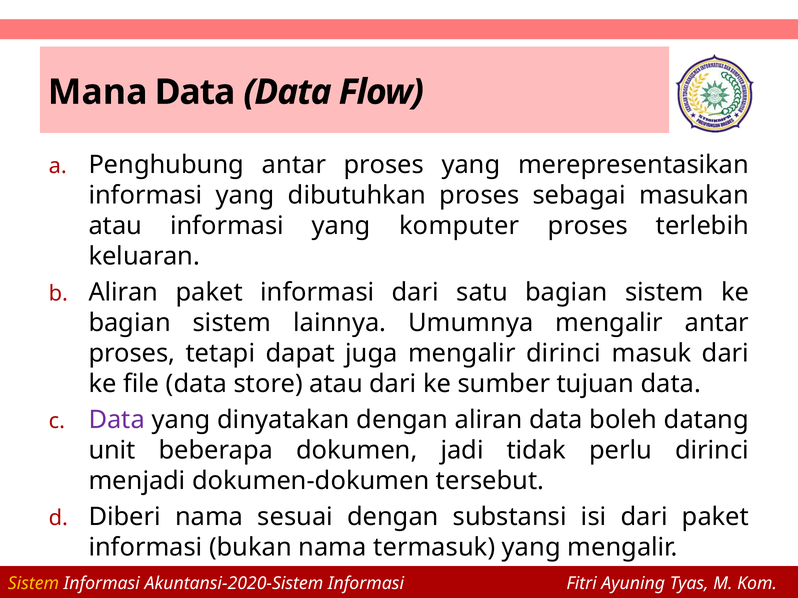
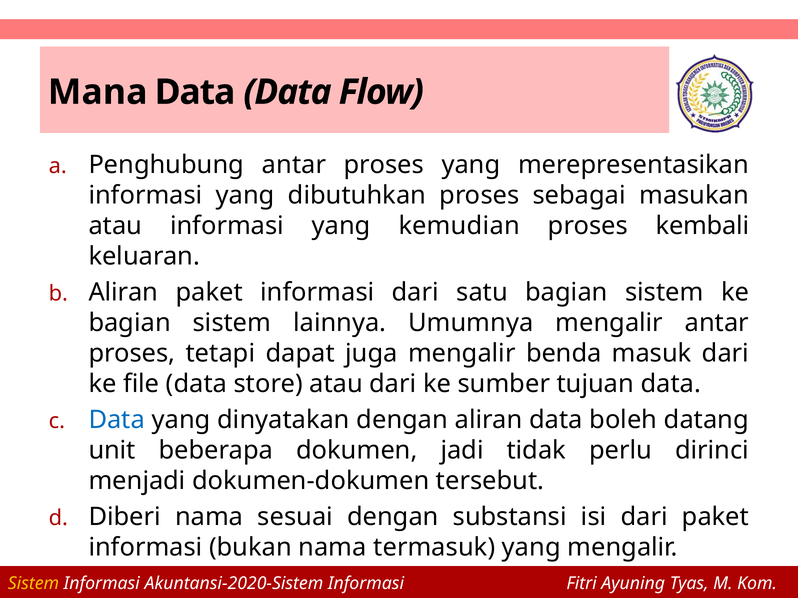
komputer: komputer -> kemudian
terlebih: terlebih -> kembali
mengalir dirinci: dirinci -> benda
Data at (117, 420) colour: purple -> blue
